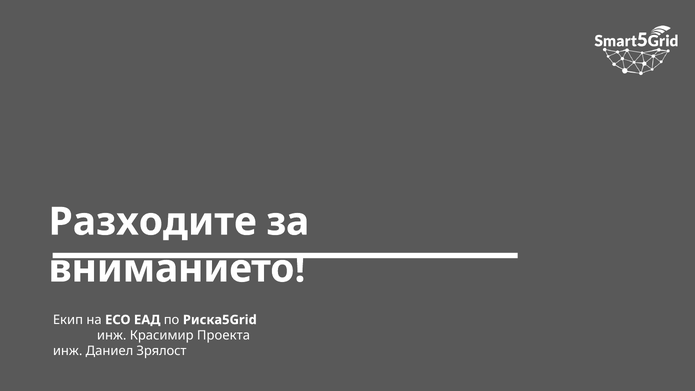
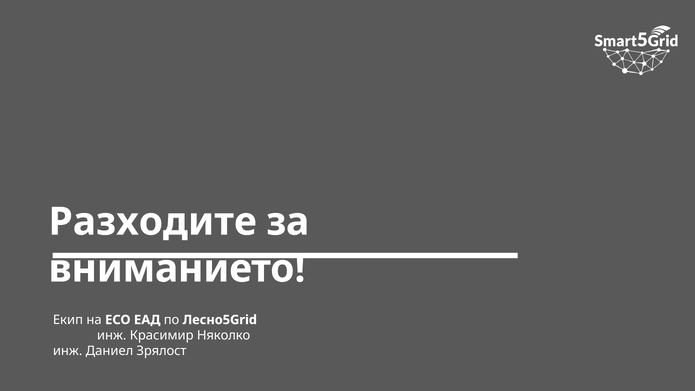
Риска5Grid: Риска5Grid -> Лесно5Grid
Проекта: Проекта -> Няколко
